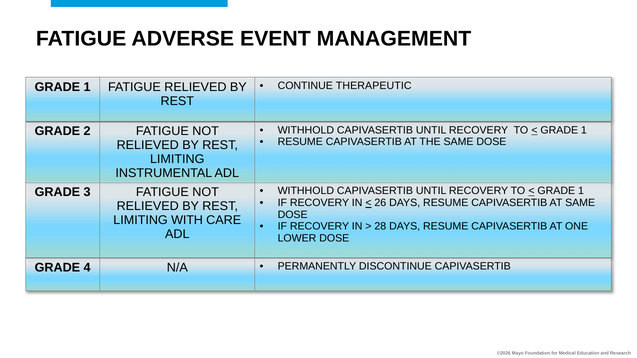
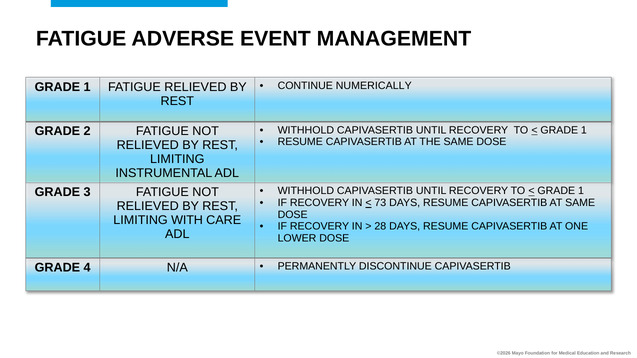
THERAPEUTIC: THERAPEUTIC -> NUMERICALLY
26: 26 -> 73
